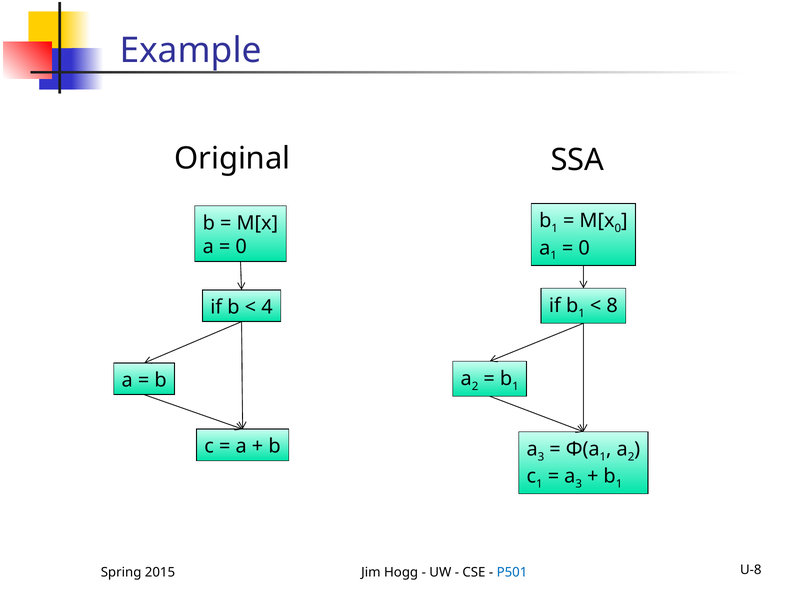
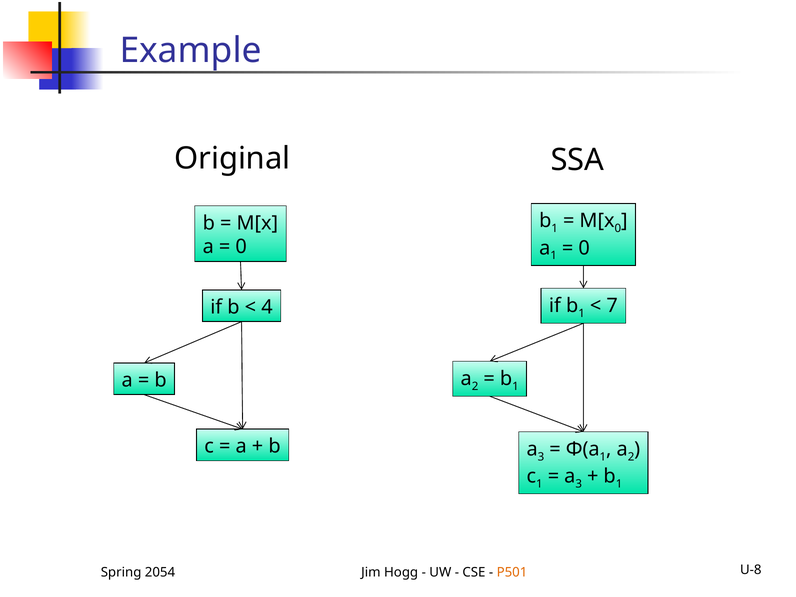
8: 8 -> 7
2015: 2015 -> 2054
P501 colour: blue -> orange
